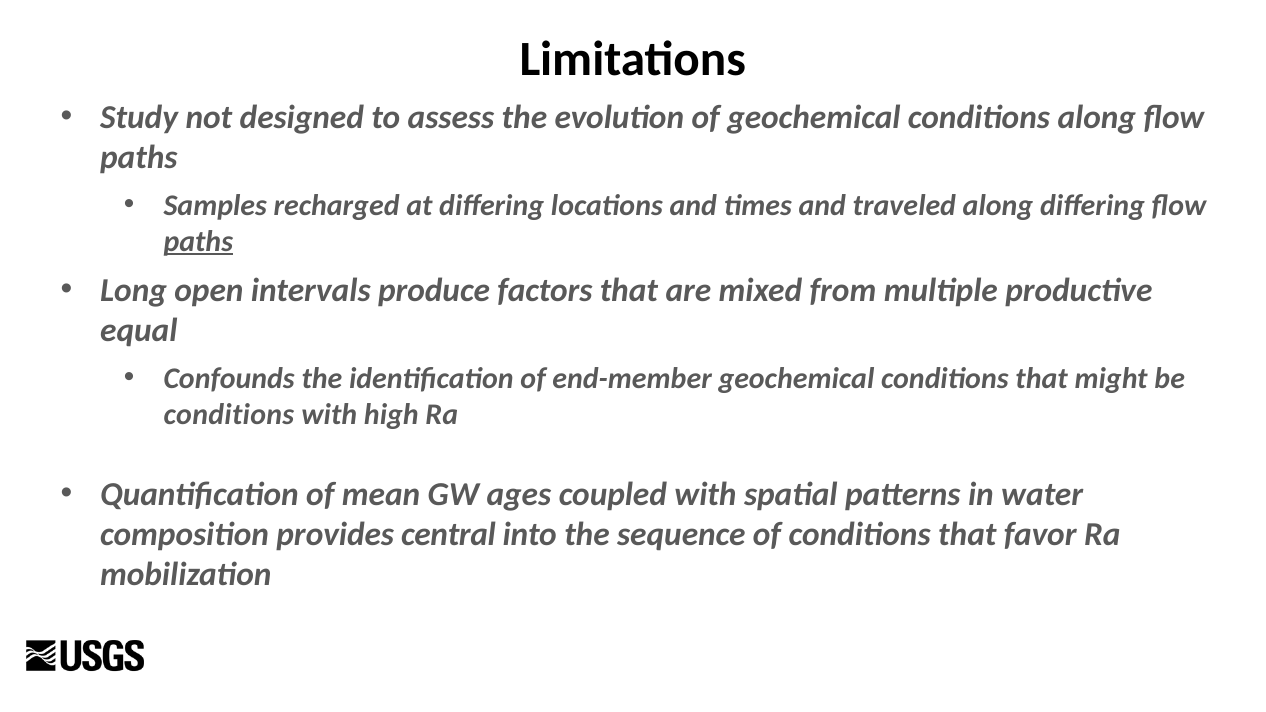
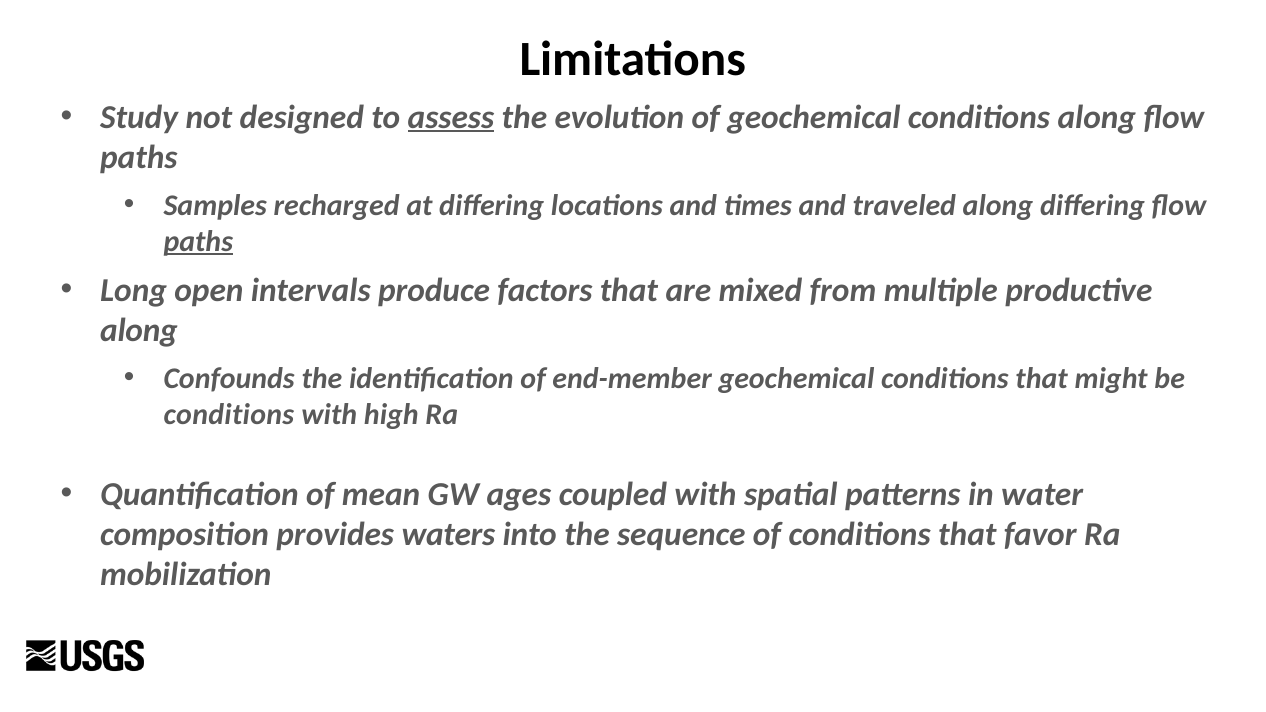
assess underline: none -> present
equal at (139, 330): equal -> along
central: central -> waters
